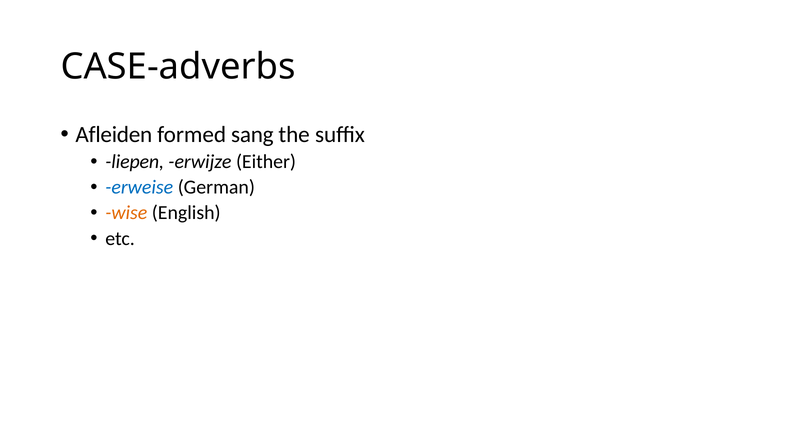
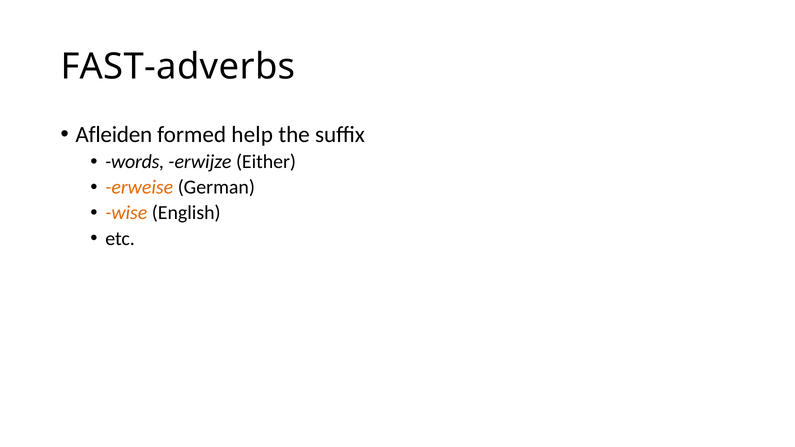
CASE-adverbs: CASE-adverbs -> FAST-adverbs
sang: sang -> help
liepen: liepen -> words
erweise colour: blue -> orange
